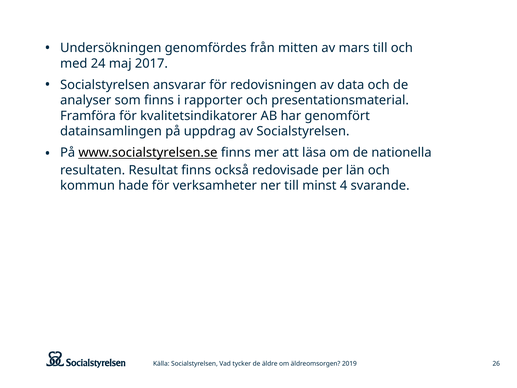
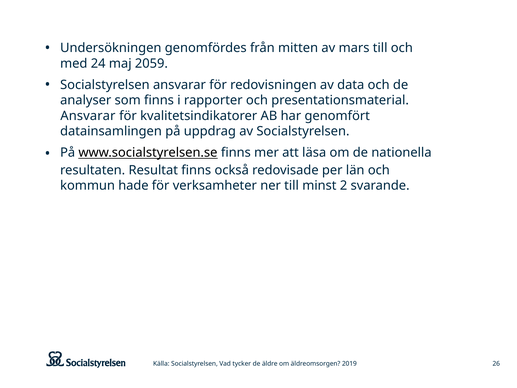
2017: 2017 -> 2059
Framföra at (88, 116): Framföra -> Ansvarar
4: 4 -> 2
